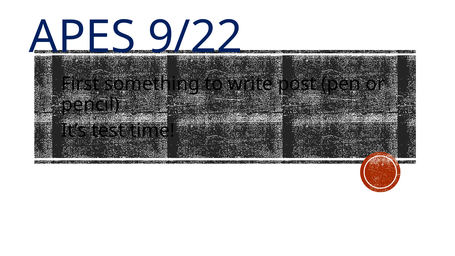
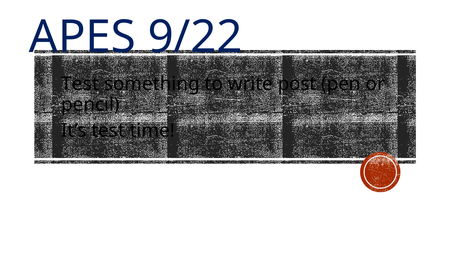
First at (80, 84): First -> Test
